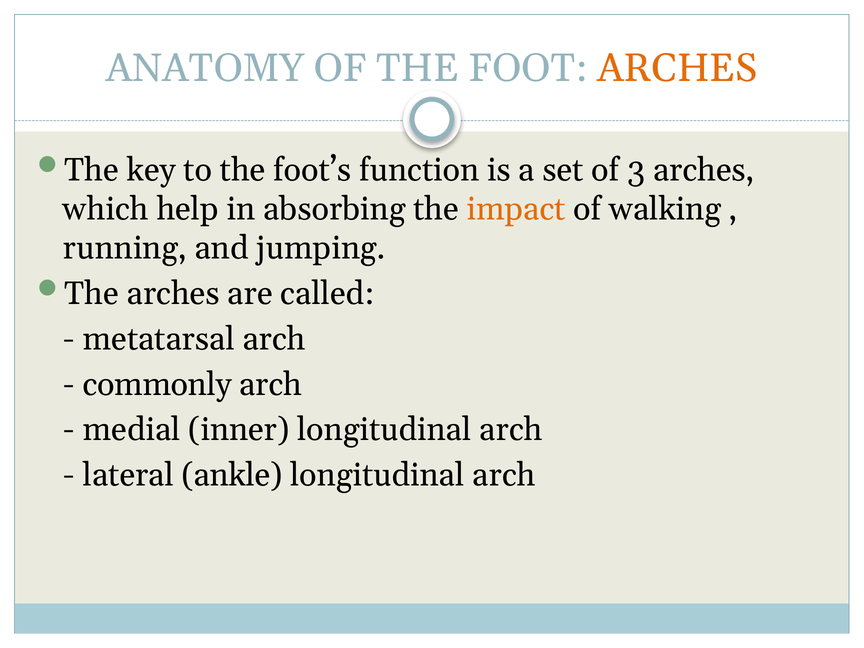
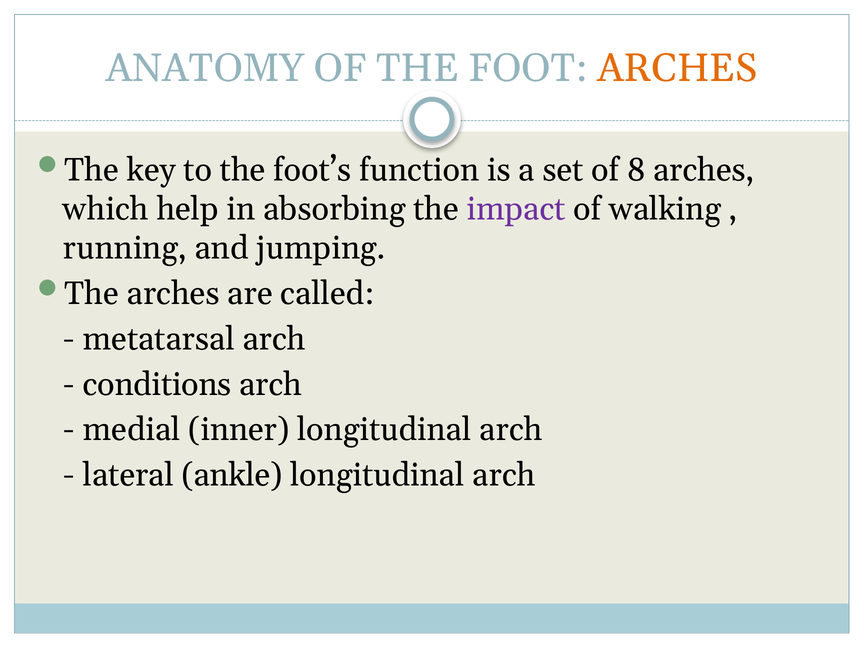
3: 3 -> 8
impact colour: orange -> purple
commonly: commonly -> conditions
